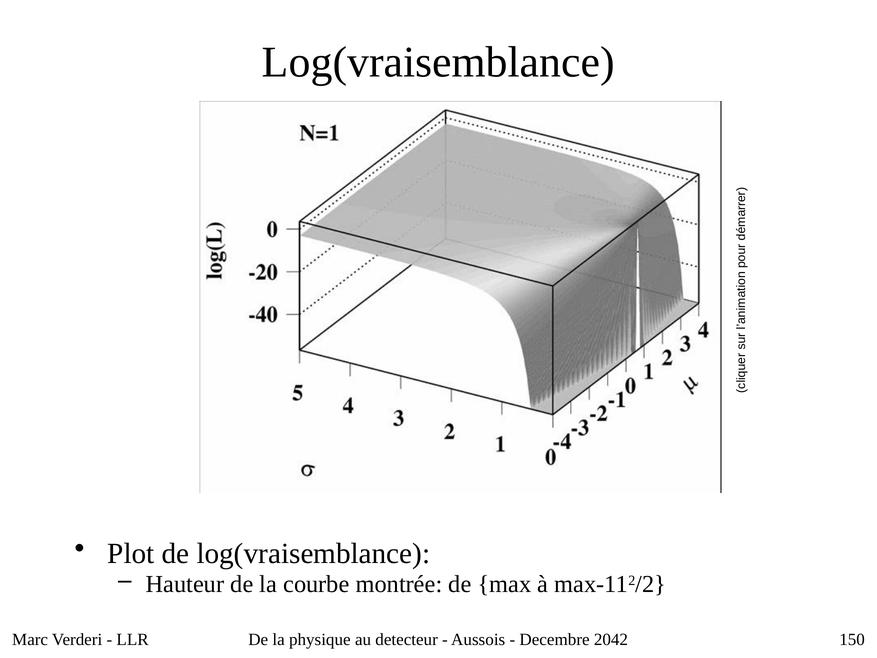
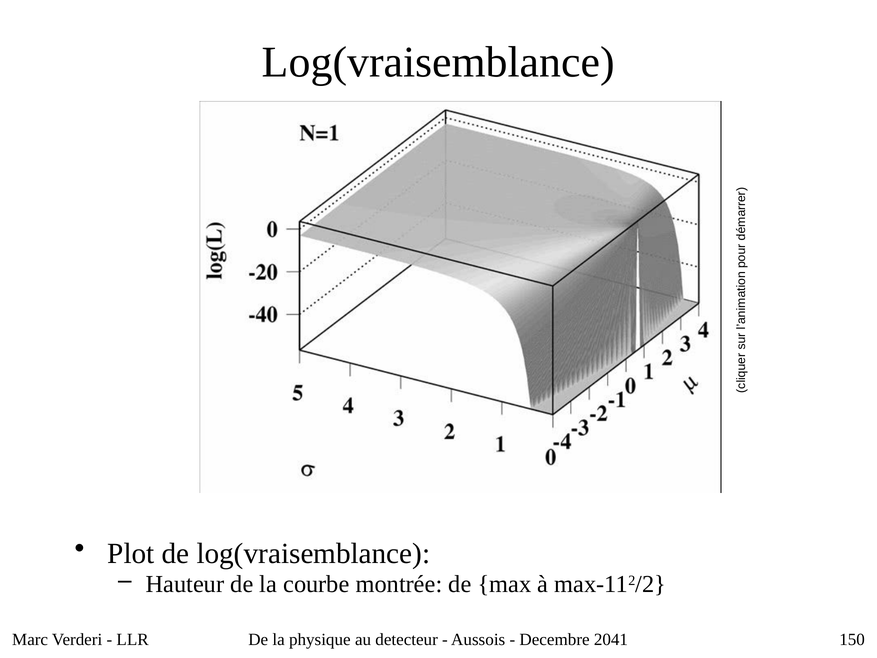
2042: 2042 -> 2041
